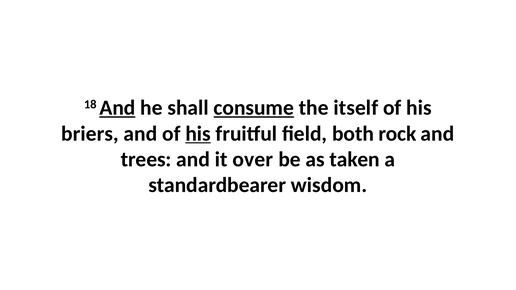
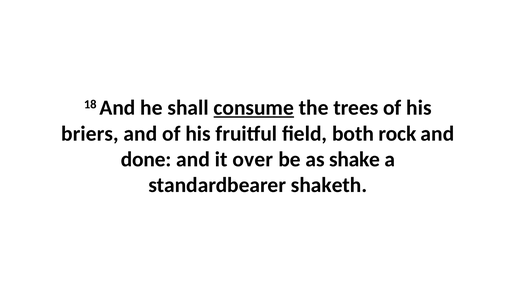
And at (117, 108) underline: present -> none
itself: itself -> trees
his at (198, 134) underline: present -> none
trees: trees -> done
taken: taken -> shake
wisdom: wisdom -> shaketh
